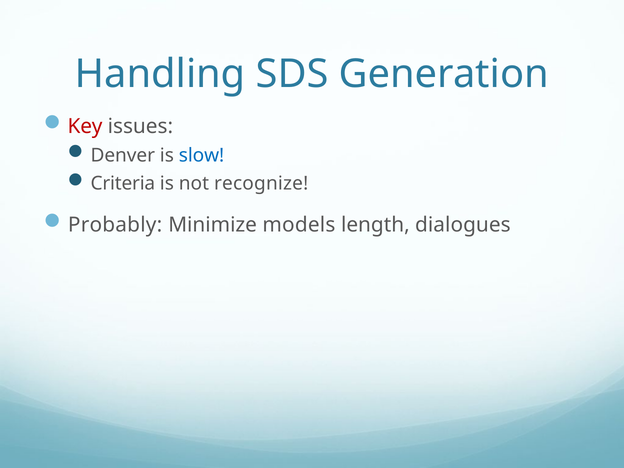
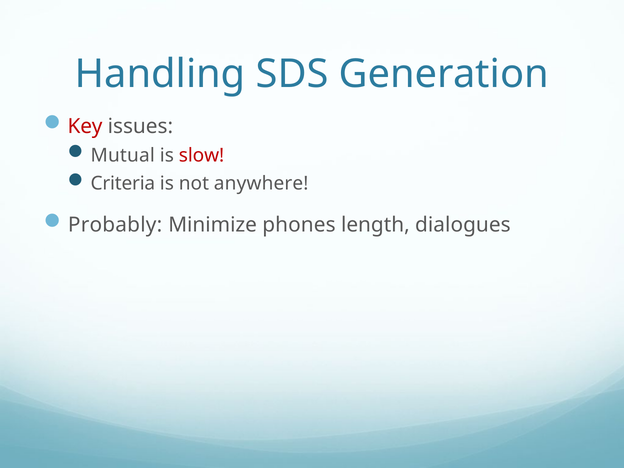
Denver: Denver -> Mutual
slow colour: blue -> red
recognize: recognize -> anywhere
models: models -> phones
